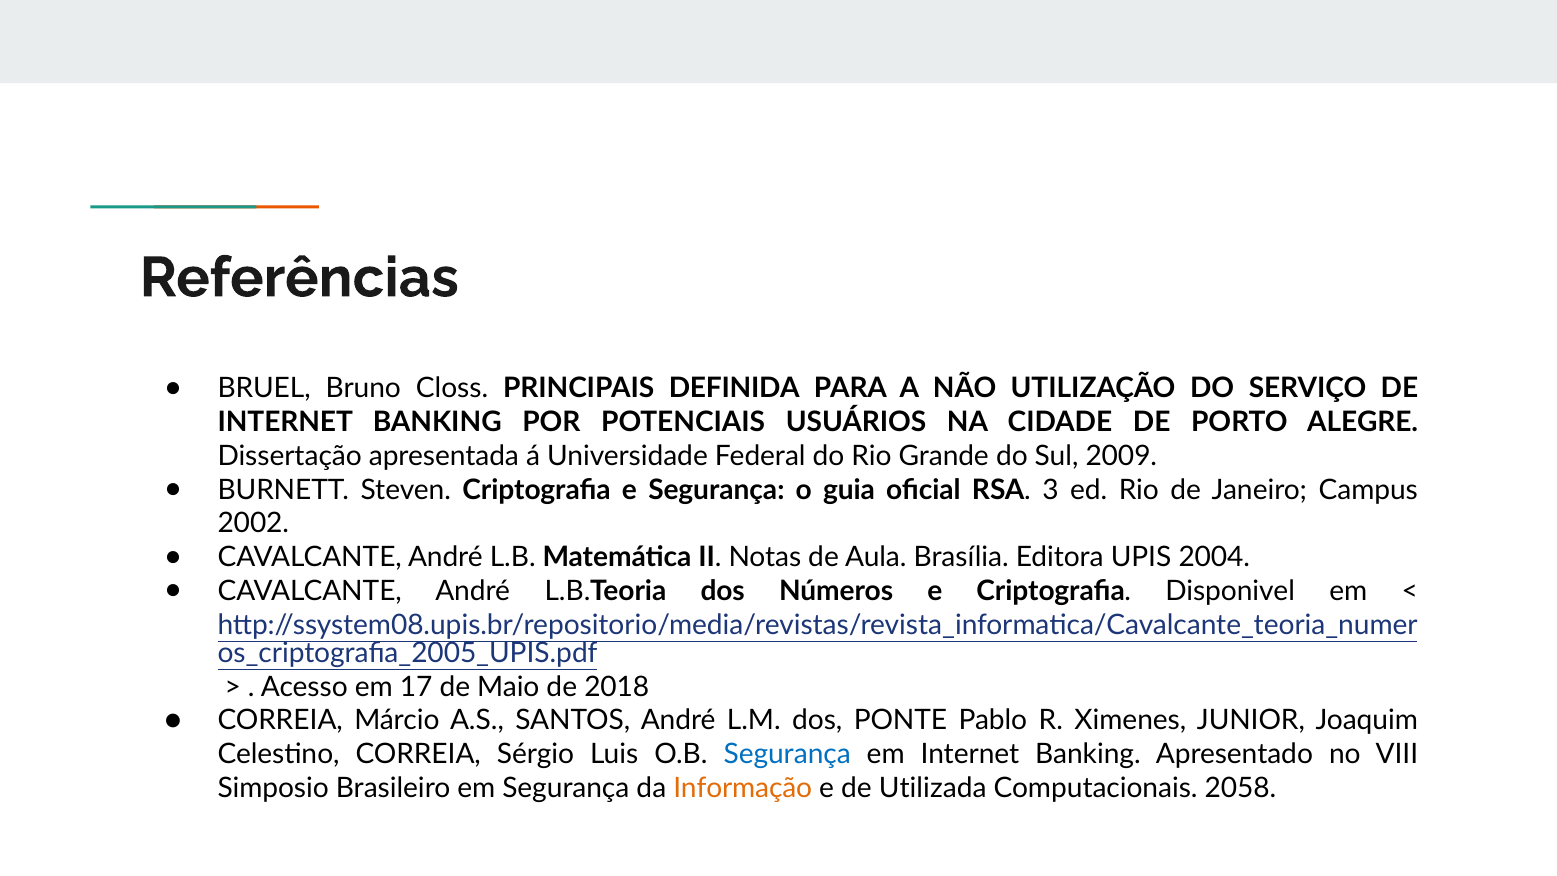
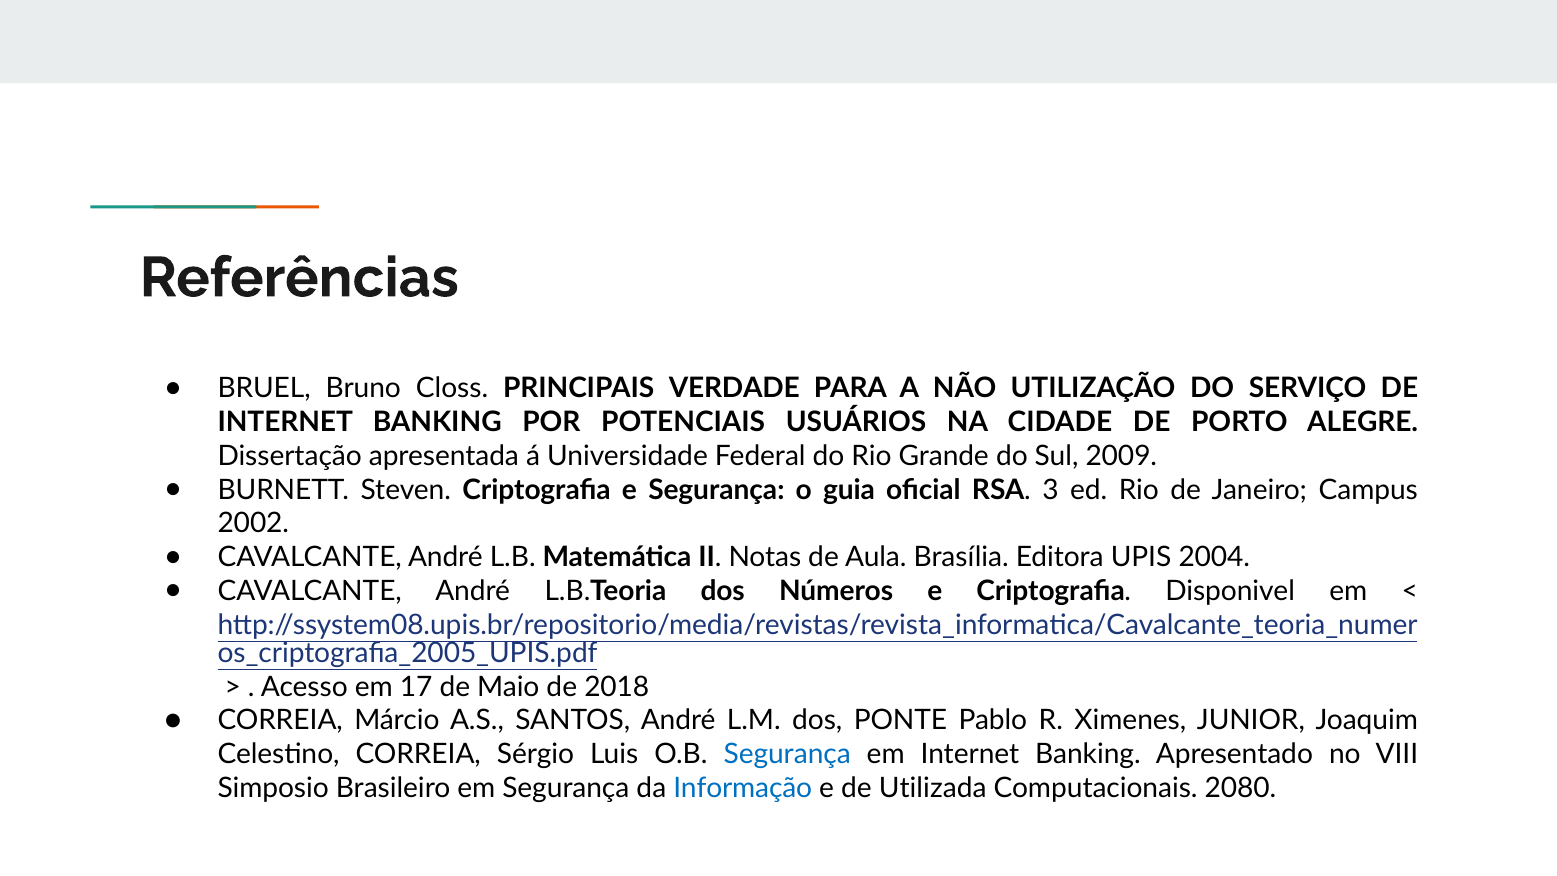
DEFINIDA: DEFINIDA -> VERDADE
Informação colour: orange -> blue
2058: 2058 -> 2080
